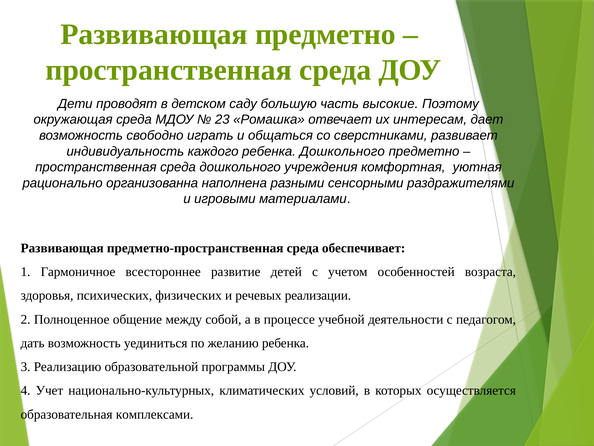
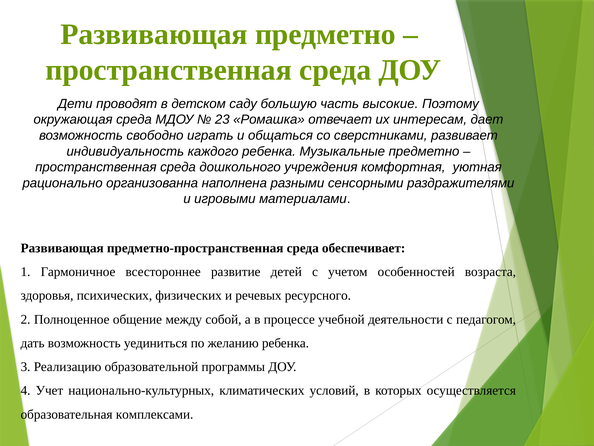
ребенка Дошкольного: Дошкольного -> Музыкальные
реализации: реализации -> ресурсного
